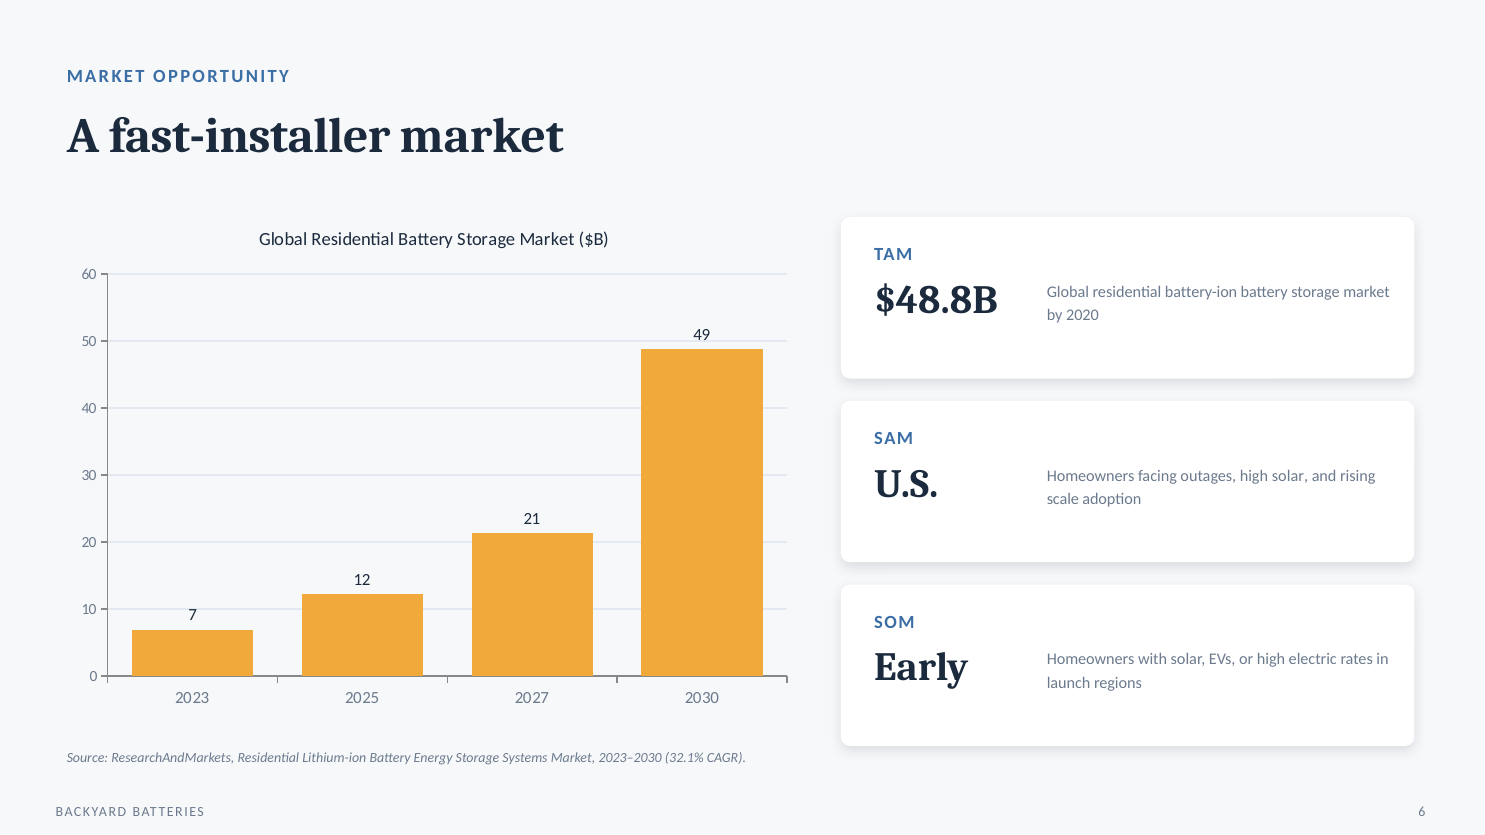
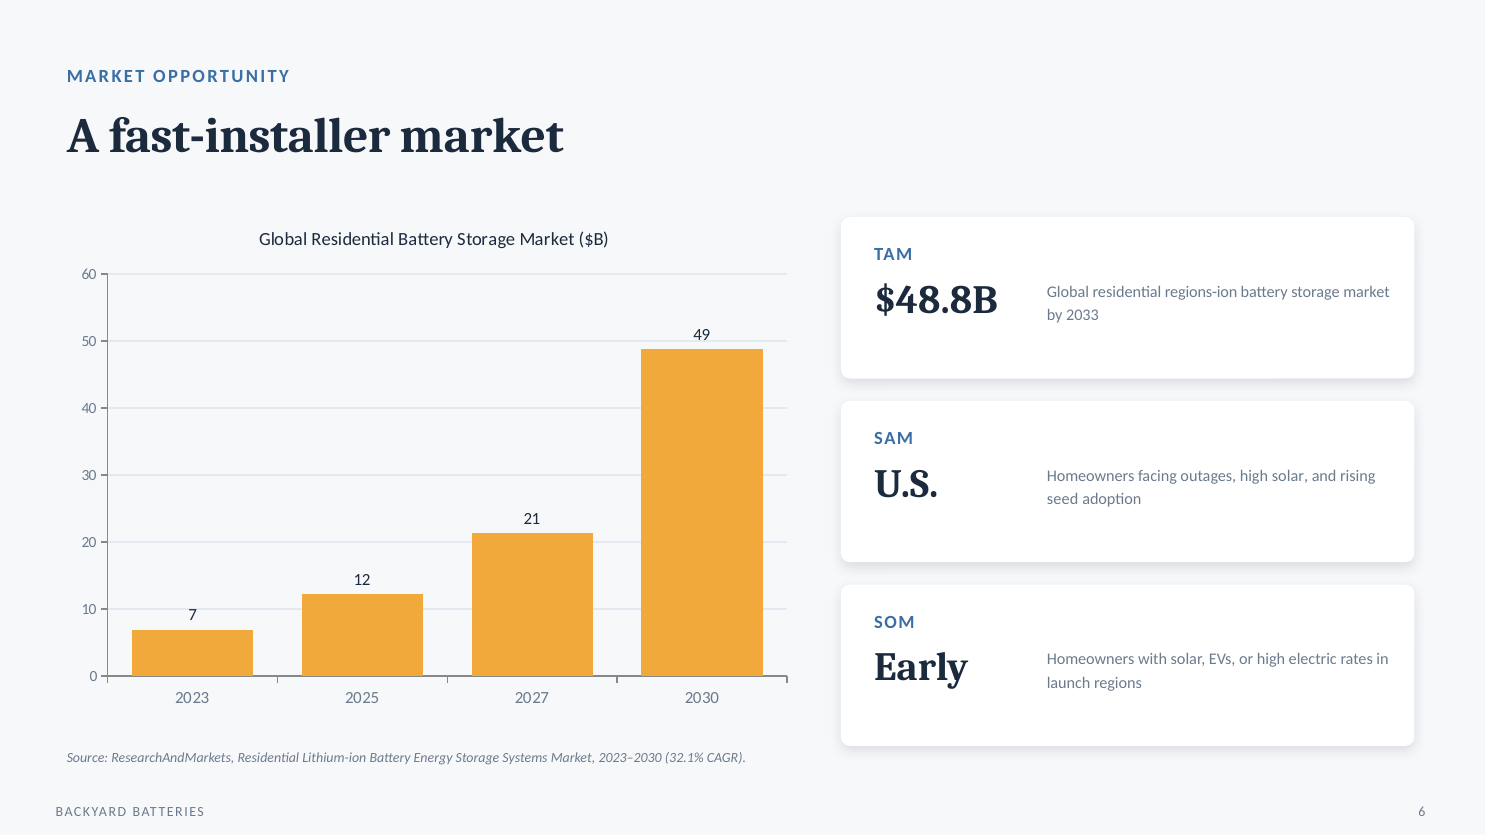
battery-ion: battery-ion -> regions-ion
2020: 2020 -> 2033
scale: scale -> seed
